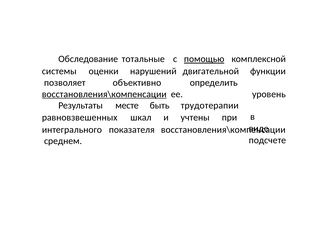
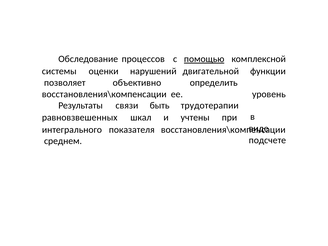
тотальные: тотальные -> процессов
восстановления\компенсации at (104, 94) underline: present -> none
месте: месте -> связи
